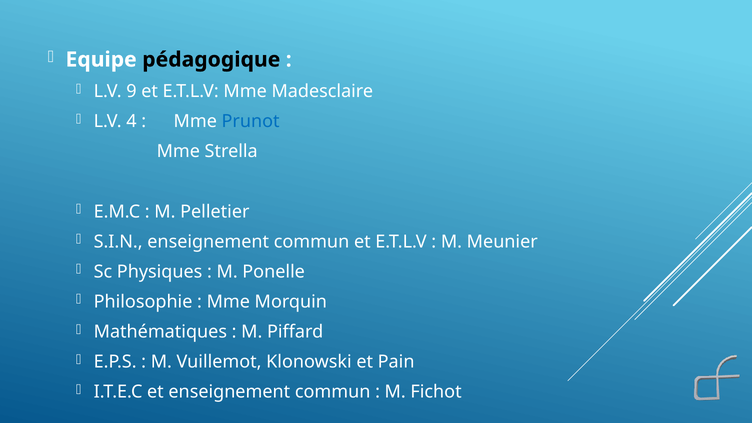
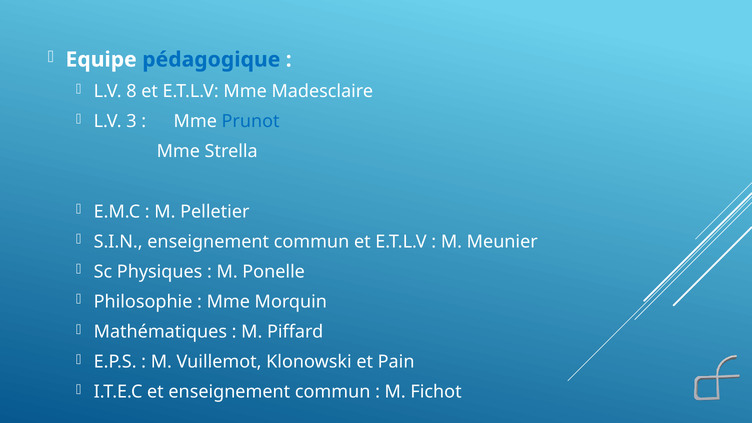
pédagogique colour: black -> blue
9: 9 -> 8
4: 4 -> 3
